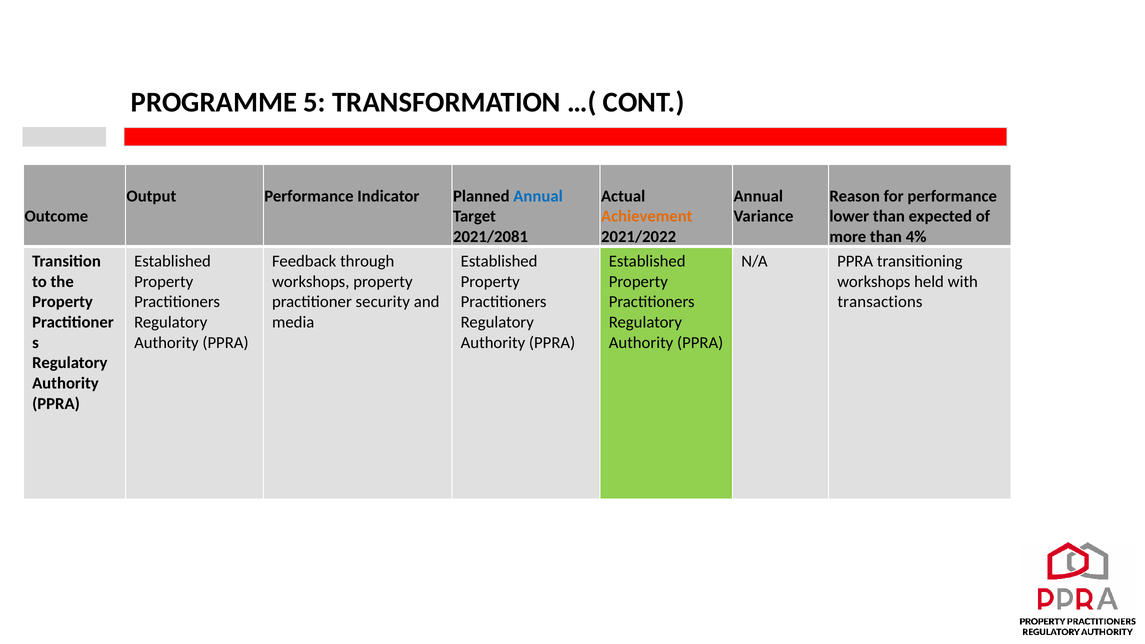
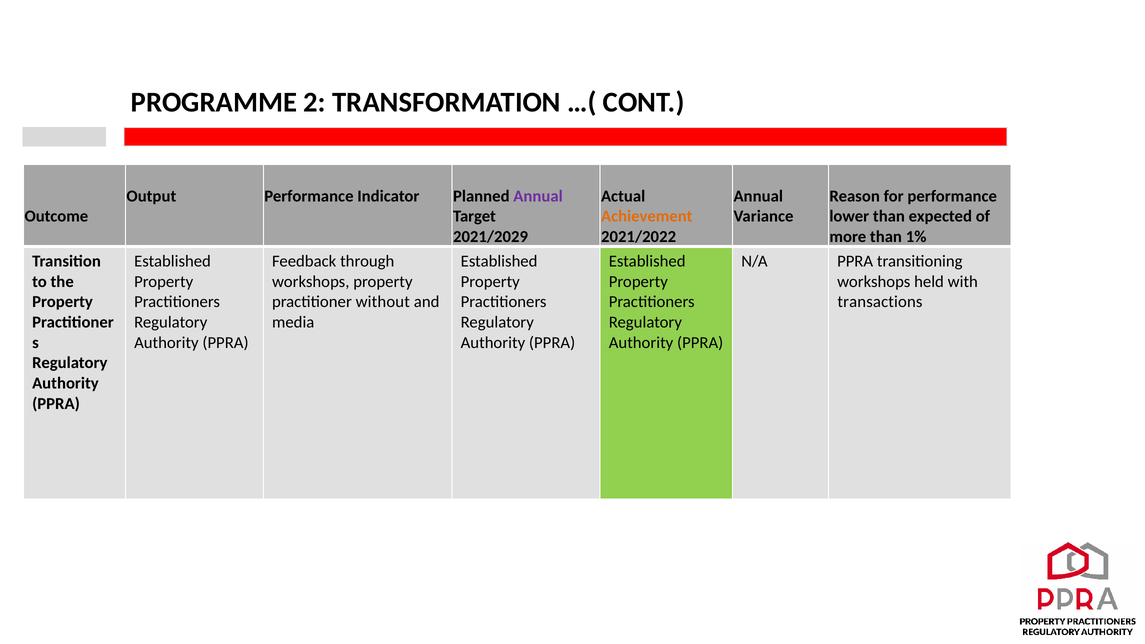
5: 5 -> 2
Annual at (538, 196) colour: blue -> purple
2021/2081: 2021/2081 -> 2021/2029
4%: 4% -> 1%
security: security -> without
